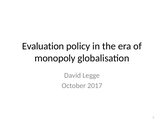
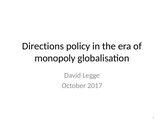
Evaluation: Evaluation -> Directions
